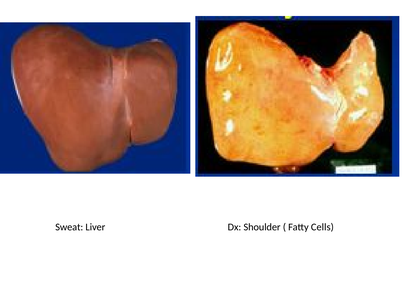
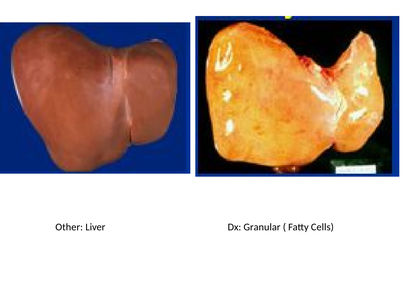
Sweat: Sweat -> Other
Shoulder: Shoulder -> Granular
